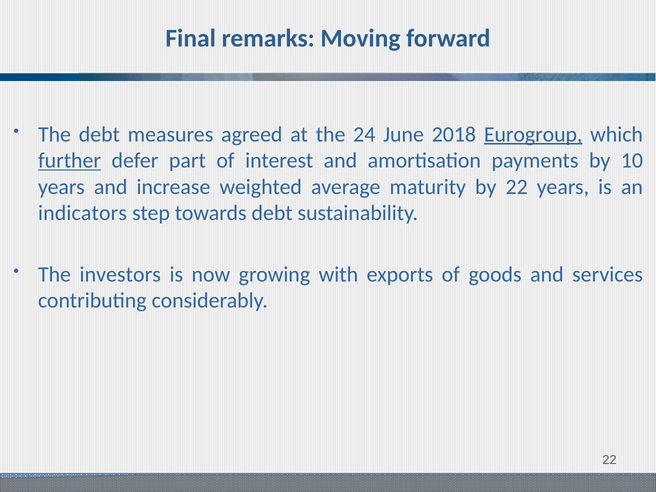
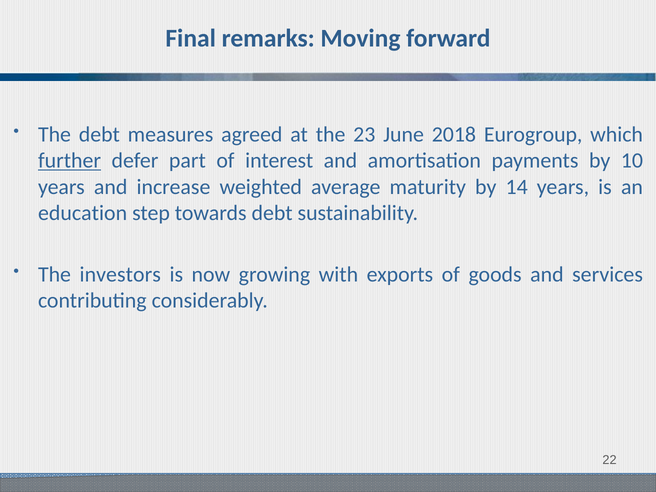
24: 24 -> 23
Eurogroup underline: present -> none
by 22: 22 -> 14
indicators: indicators -> education
